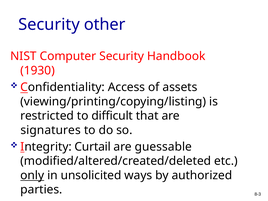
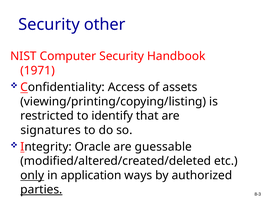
1930: 1930 -> 1971
difficult: difficult -> identify
Curtail: Curtail -> Oracle
unsolicited: unsolicited -> application
parties at (41, 190) underline: none -> present
